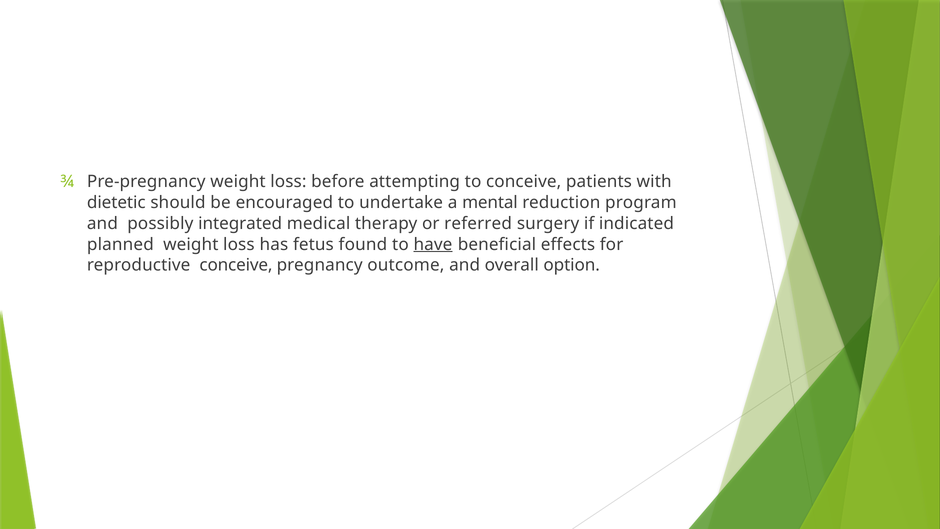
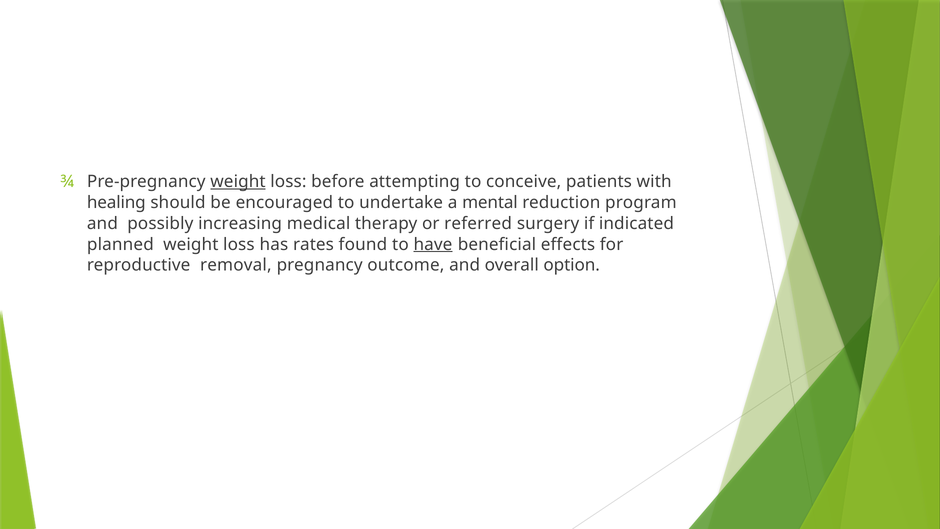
weight at (238, 181) underline: none -> present
dietetic: dietetic -> healing
integrated: integrated -> increasing
fetus: fetus -> rates
reproductive conceive: conceive -> removal
